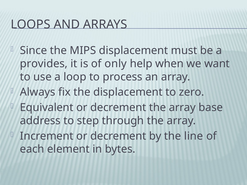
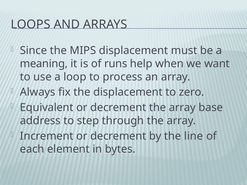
provides: provides -> meaning
only: only -> runs
